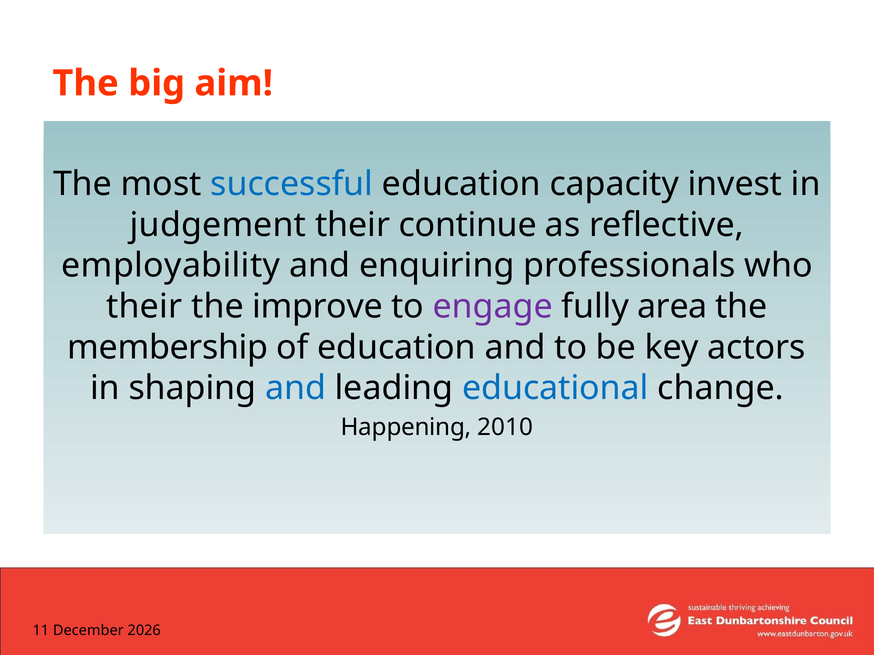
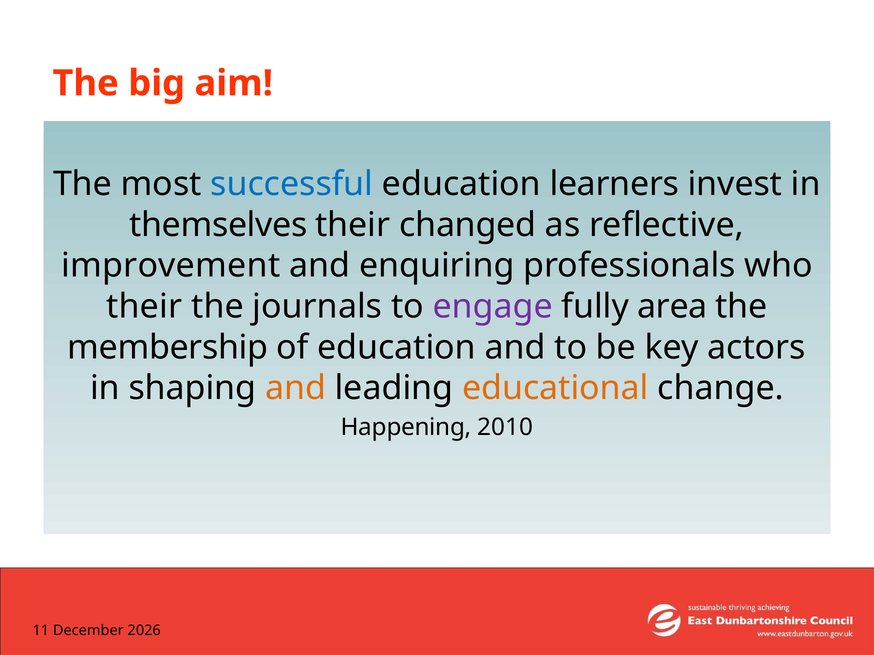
capacity: capacity -> learners
judgement: judgement -> themselves
continue: continue -> changed
employability: employability -> improvement
improve: improve -> journals
and at (296, 388) colour: blue -> orange
educational colour: blue -> orange
